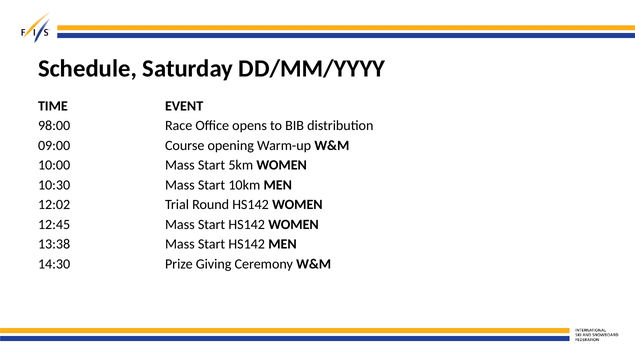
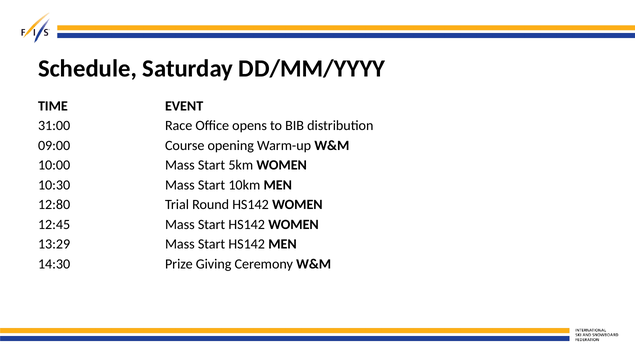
98:00: 98:00 -> 31:00
12:02: 12:02 -> 12:80
13:38: 13:38 -> 13:29
